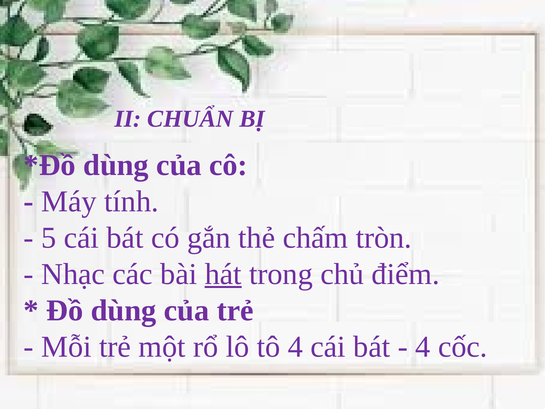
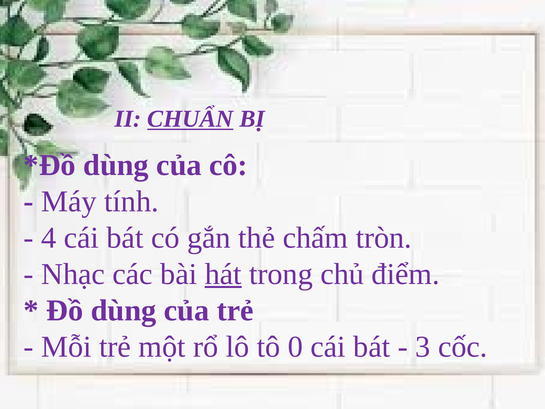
CHUẨN underline: none -> present
5: 5 -> 4
tô 4: 4 -> 0
4 at (423, 347): 4 -> 3
